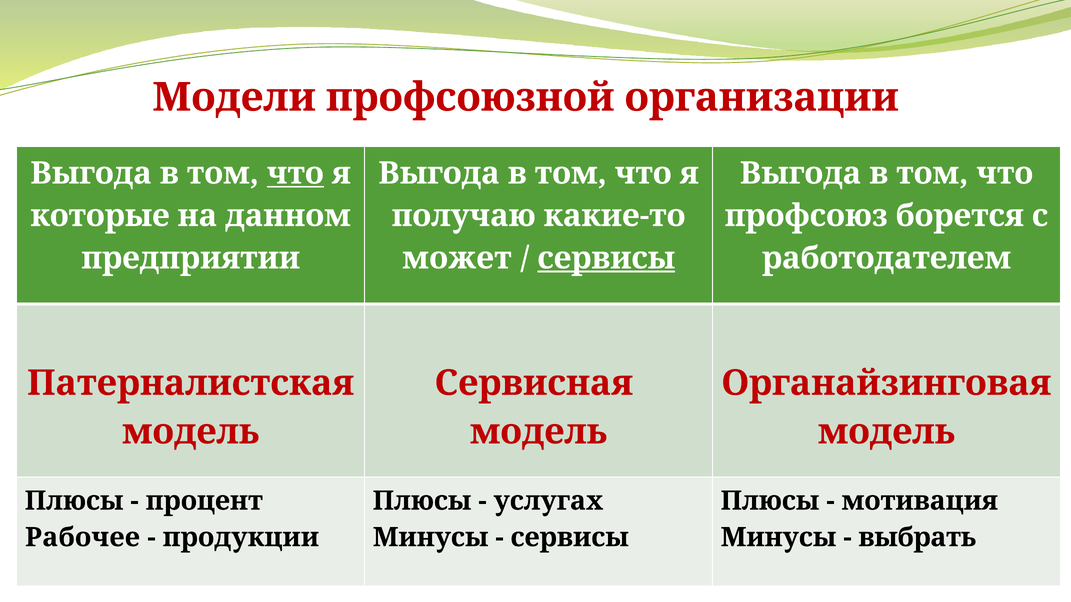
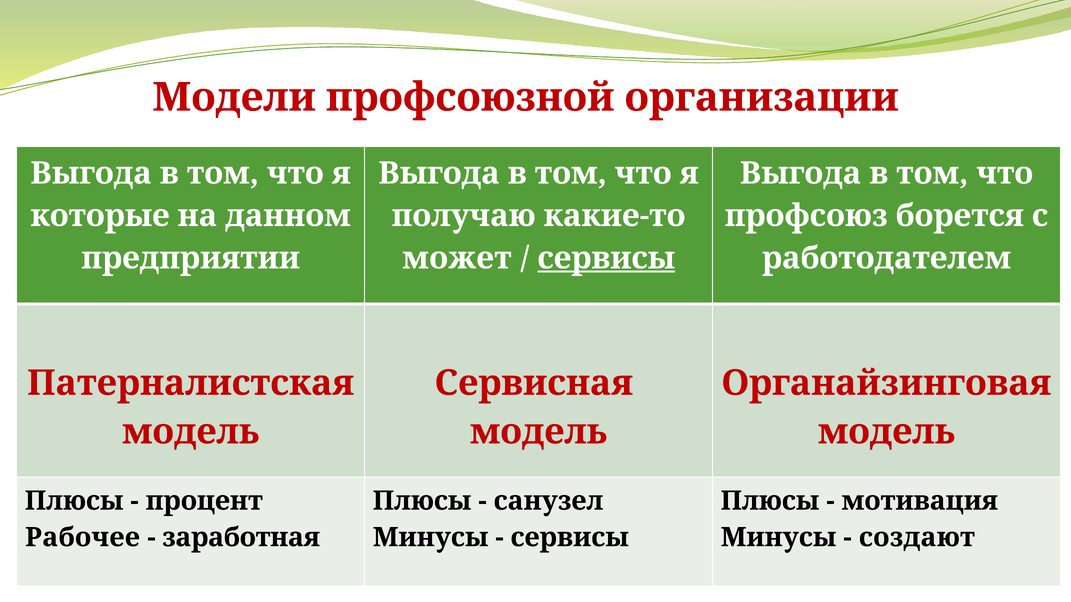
что at (295, 173) underline: present -> none
услугах: услугах -> санузел
продукции: продукции -> заработная
выбрать: выбрать -> создают
